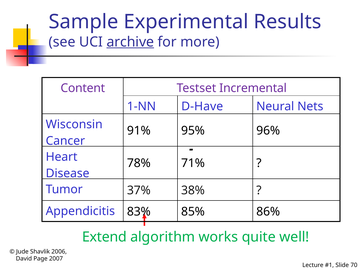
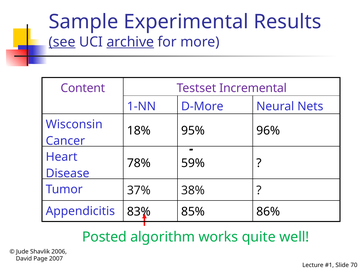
see underline: none -> present
D-Have: D-Have -> D-More
91%: 91% -> 18%
71%: 71% -> 59%
Extend: Extend -> Posted
